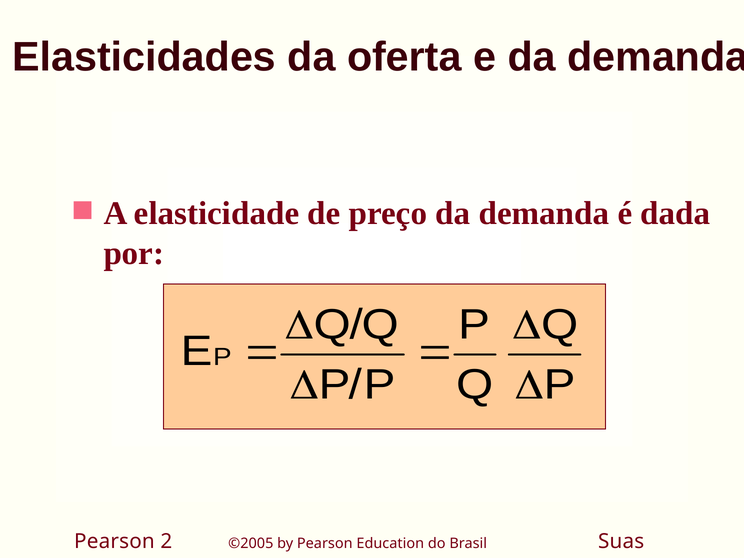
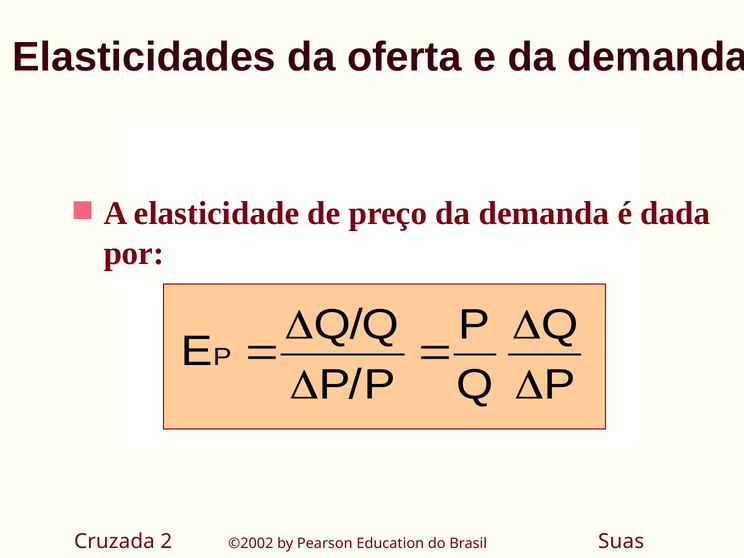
Pearson at (114, 542): Pearson -> Cruzada
©2005: ©2005 -> ©2002
